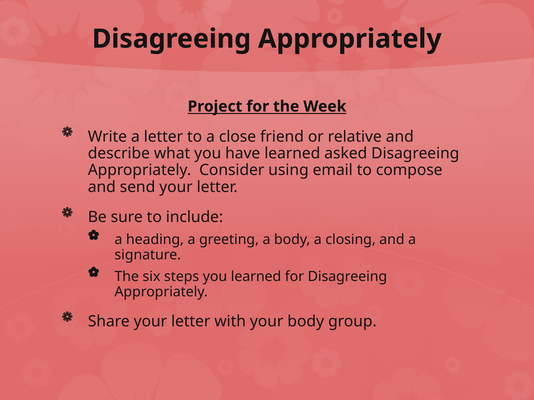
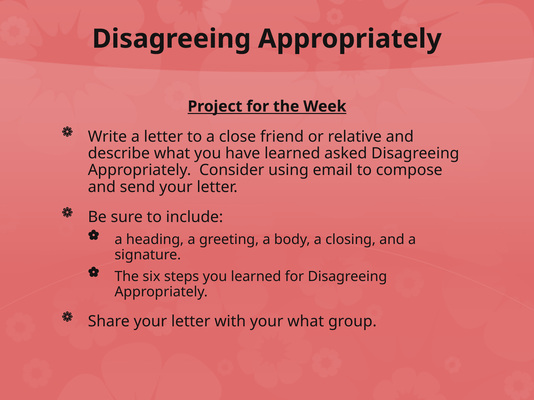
your body: body -> what
